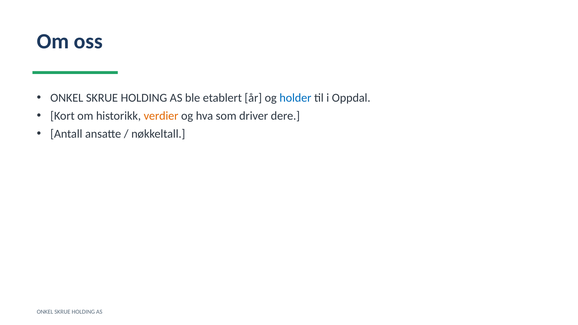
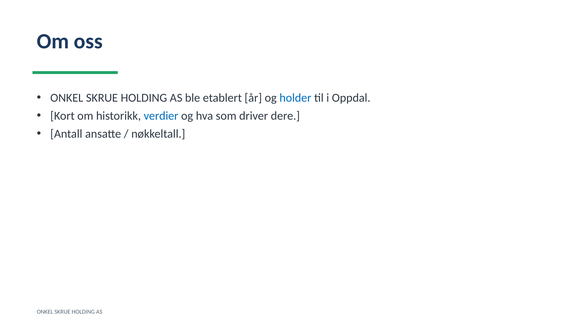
verdier colour: orange -> blue
